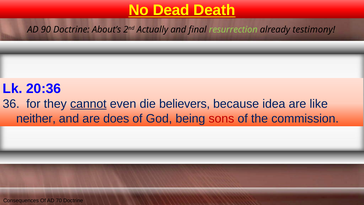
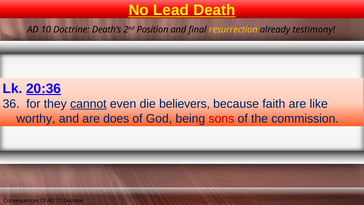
Dead: Dead -> Lead
90: 90 -> 10
About’s: About’s -> Death’s
Actually: Actually -> Position
resurrection colour: light green -> yellow
20:36 underline: none -> present
idea: idea -> faith
neither: neither -> worthy
